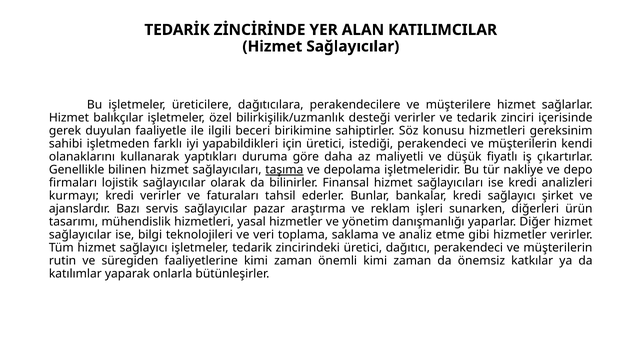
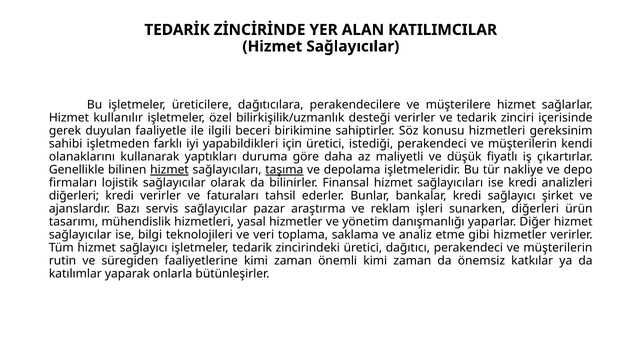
balıkçılar: balıkçılar -> kullanılır
hizmet at (169, 170) underline: none -> present
kurmayı at (74, 196): kurmayı -> diğerleri
